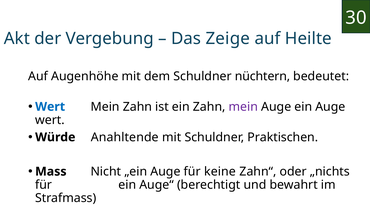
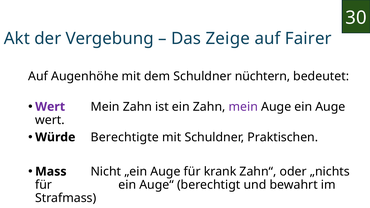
Heilte: Heilte -> Fairer
Wert at (50, 107) colour: blue -> purple
Anahltende: Anahltende -> Berechtigte
keine: keine -> krank
